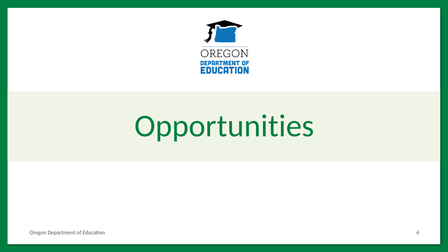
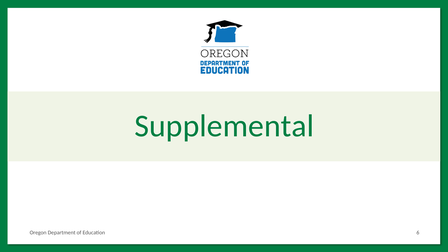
Opportunities: Opportunities -> Supplemental
